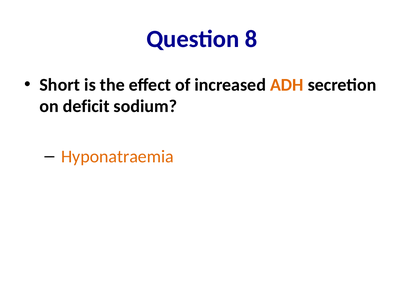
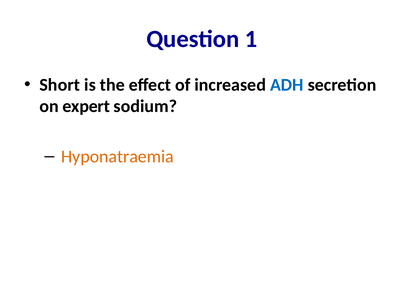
8: 8 -> 1
ADH colour: orange -> blue
deficit: deficit -> expert
